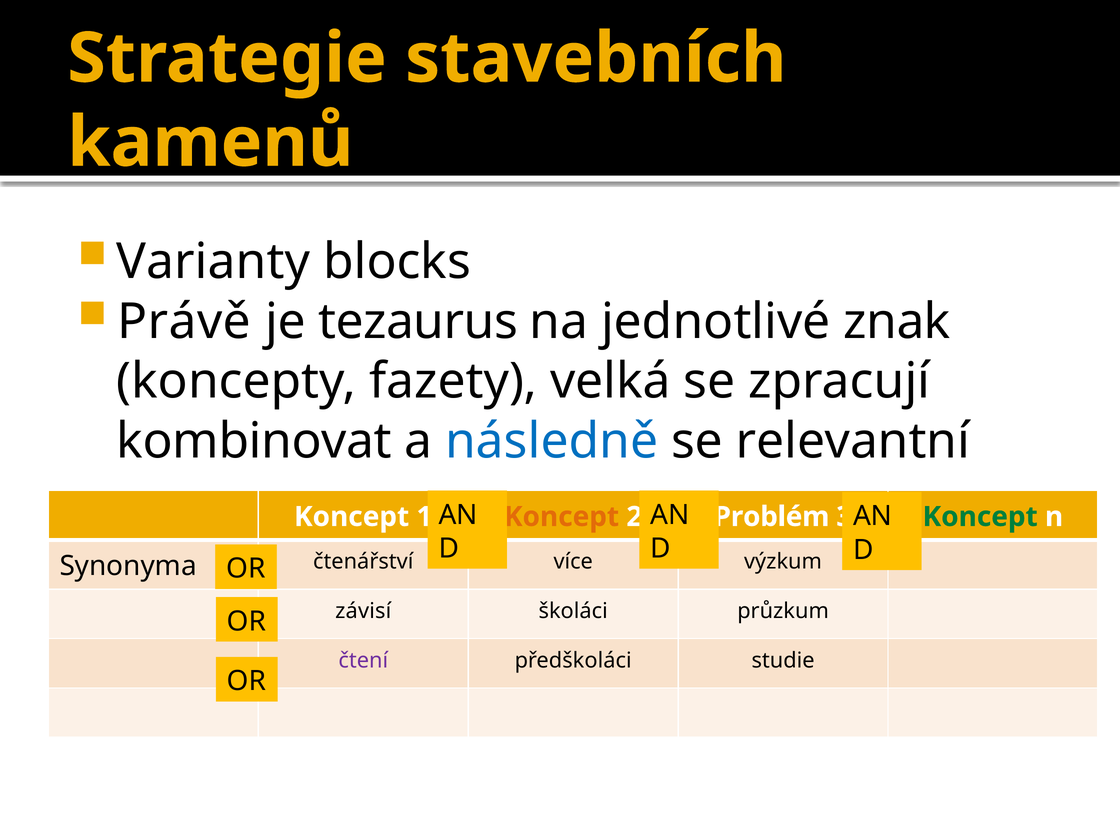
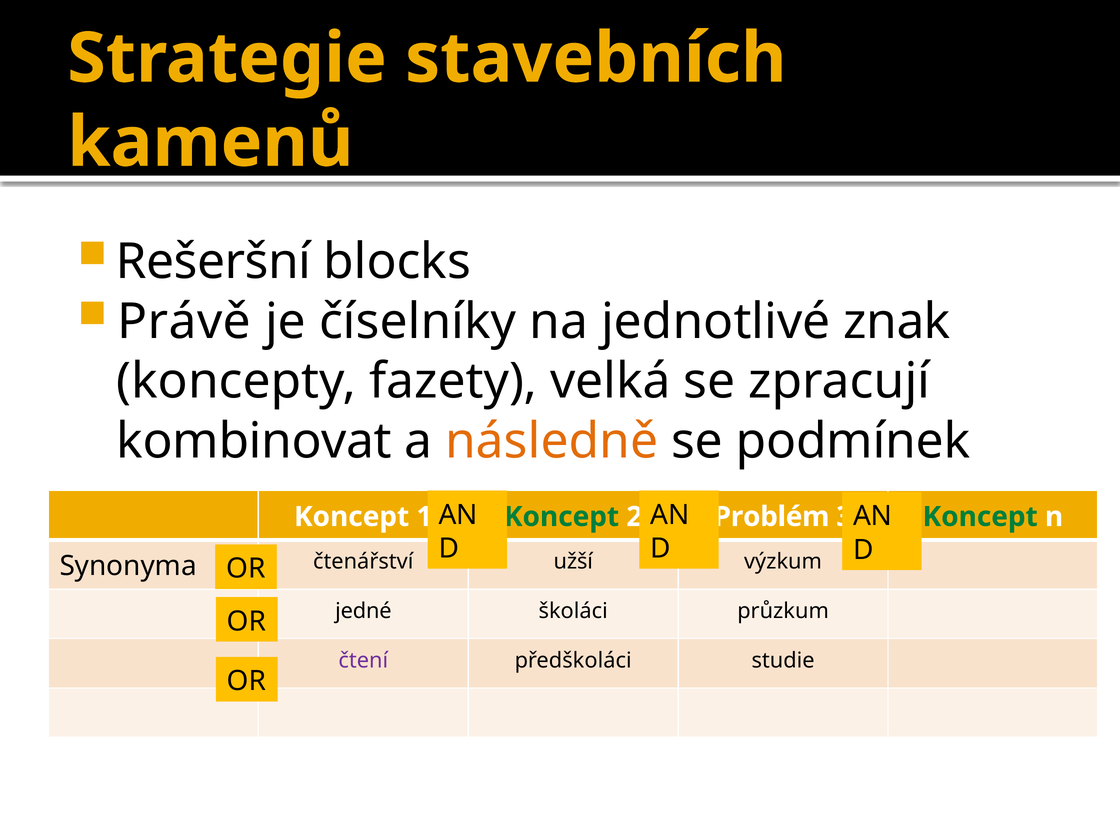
Varianty: Varianty -> Rešeršní
tezaurus: tezaurus -> číselníky
následně colour: blue -> orange
relevantní: relevantní -> podmínek
Koncept at (562, 517) colour: orange -> green
více: více -> užší
závisí: závisí -> jedné
